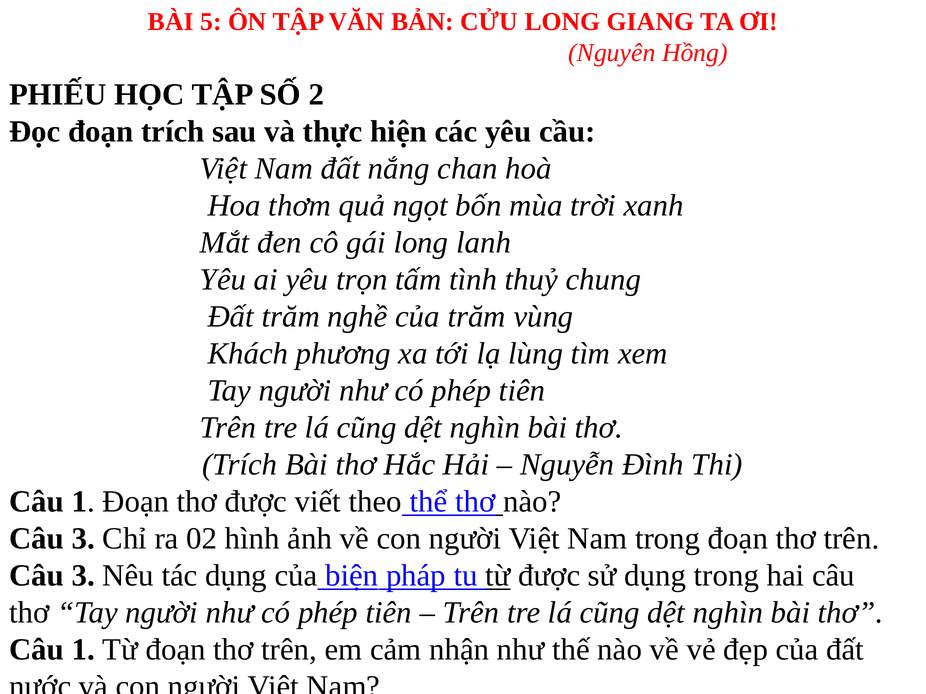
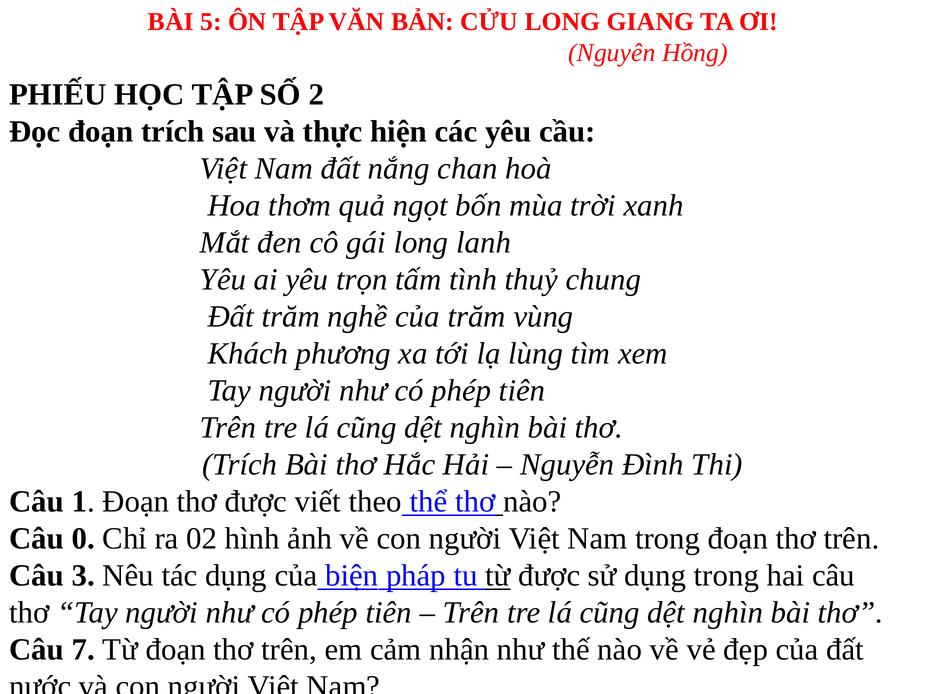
3 at (83, 539): 3 -> 0
1 at (83, 650): 1 -> 7
